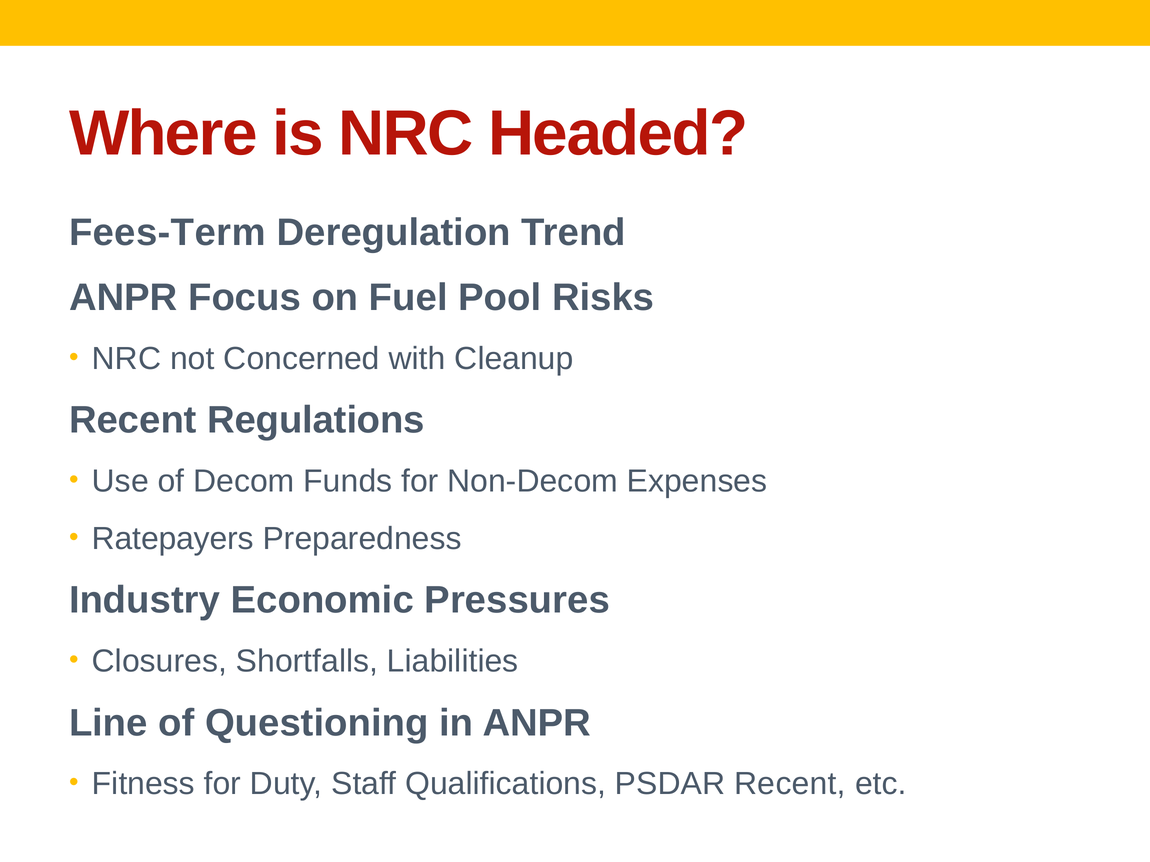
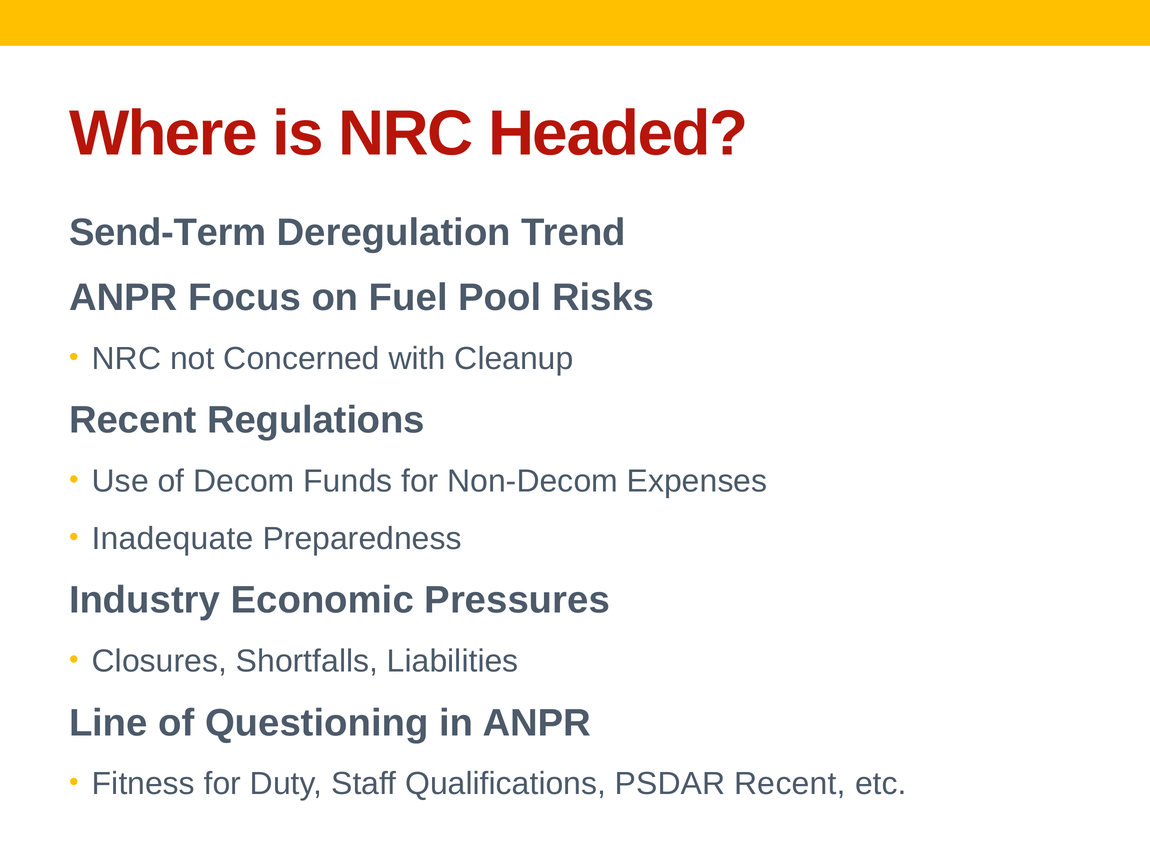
Fees-Term: Fees-Term -> Send-Term
Ratepayers: Ratepayers -> Inadequate
